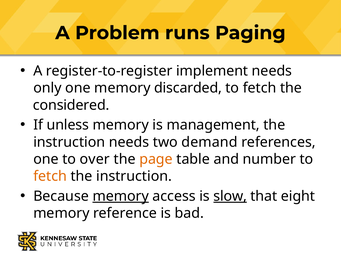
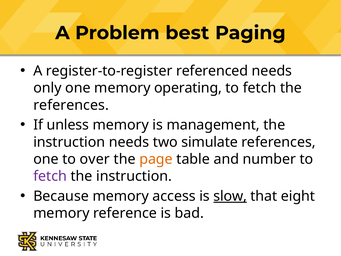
runs: runs -> best
implement: implement -> referenced
discarded: discarded -> operating
considered at (71, 105): considered -> references
demand: demand -> simulate
fetch at (50, 176) colour: orange -> purple
memory at (121, 196) underline: present -> none
